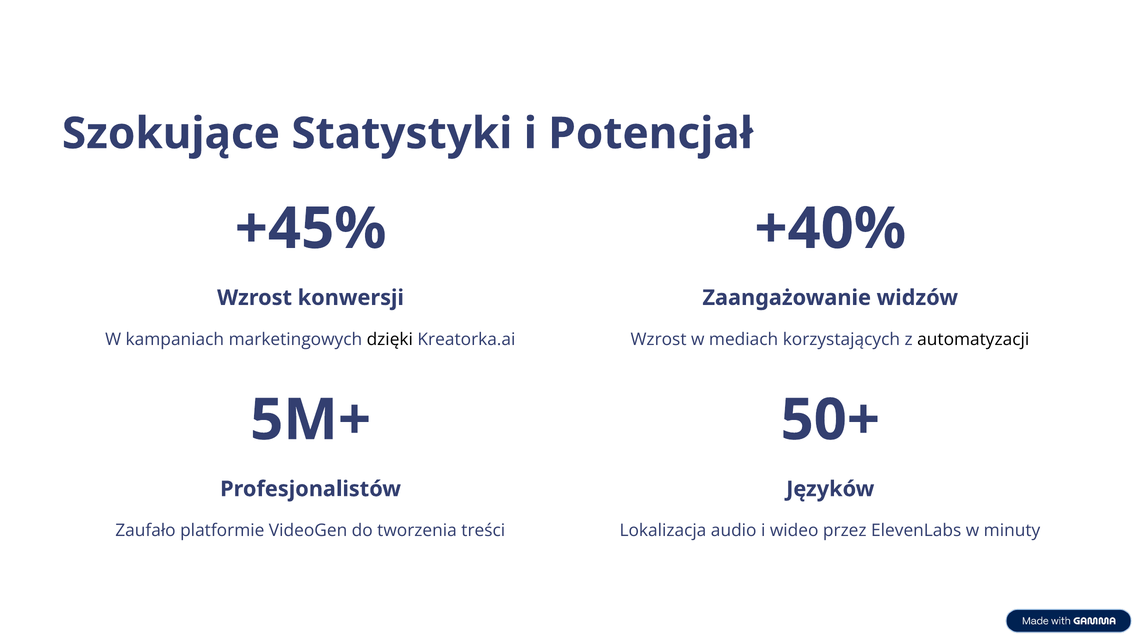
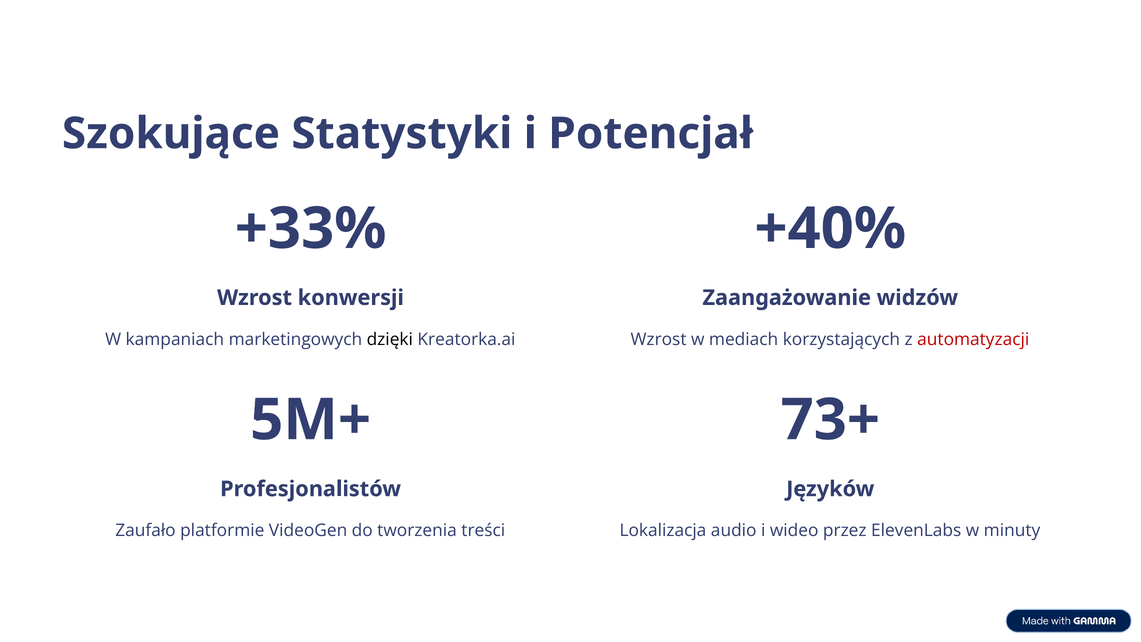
+45%: +45% -> +33%
automatyzacji colour: black -> red
50+: 50+ -> 73+
